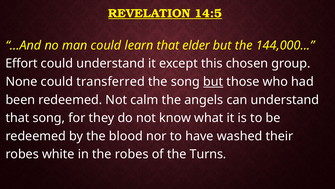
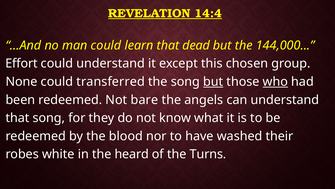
14:5: 14:5 -> 14:4
elder: elder -> dead
who underline: none -> present
calm: calm -> bare
the robes: robes -> heard
